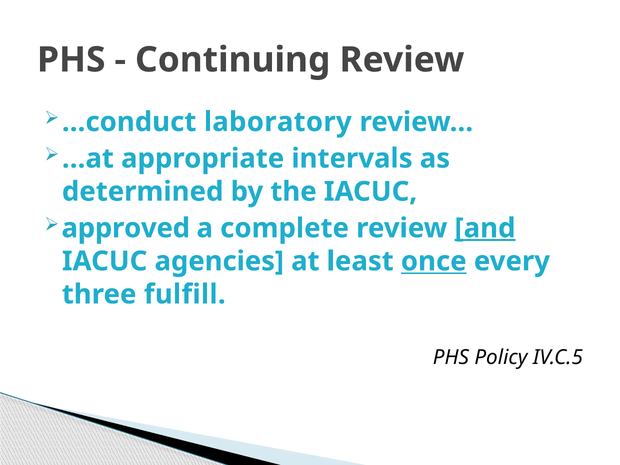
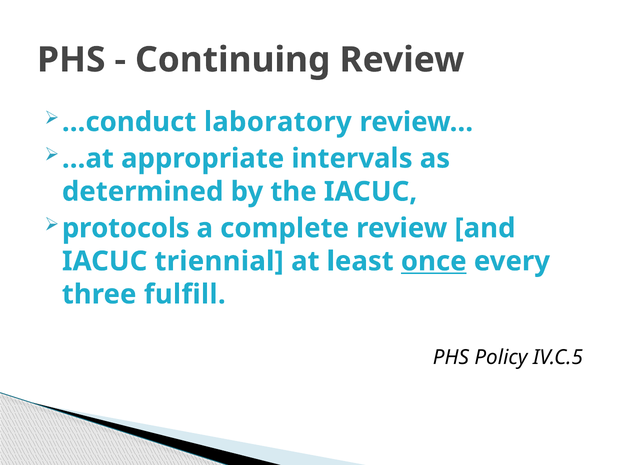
approved: approved -> protocols
and underline: present -> none
agencies: agencies -> triennial
